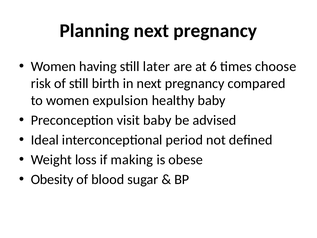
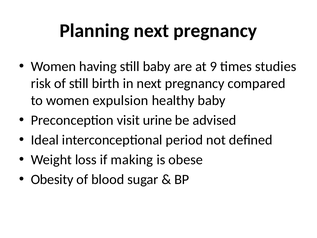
still later: later -> baby
6: 6 -> 9
choose: choose -> studies
visit baby: baby -> urine
